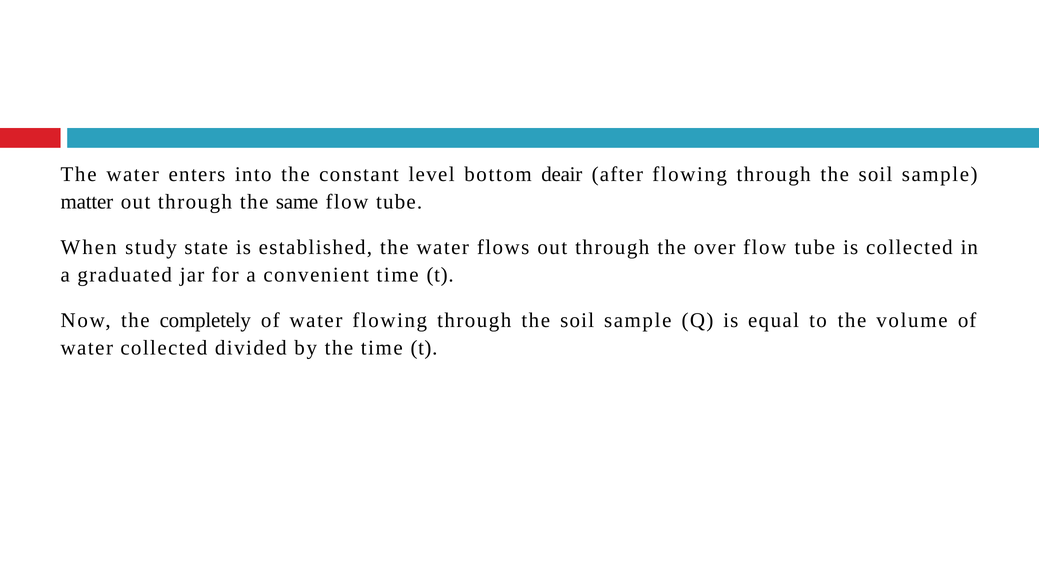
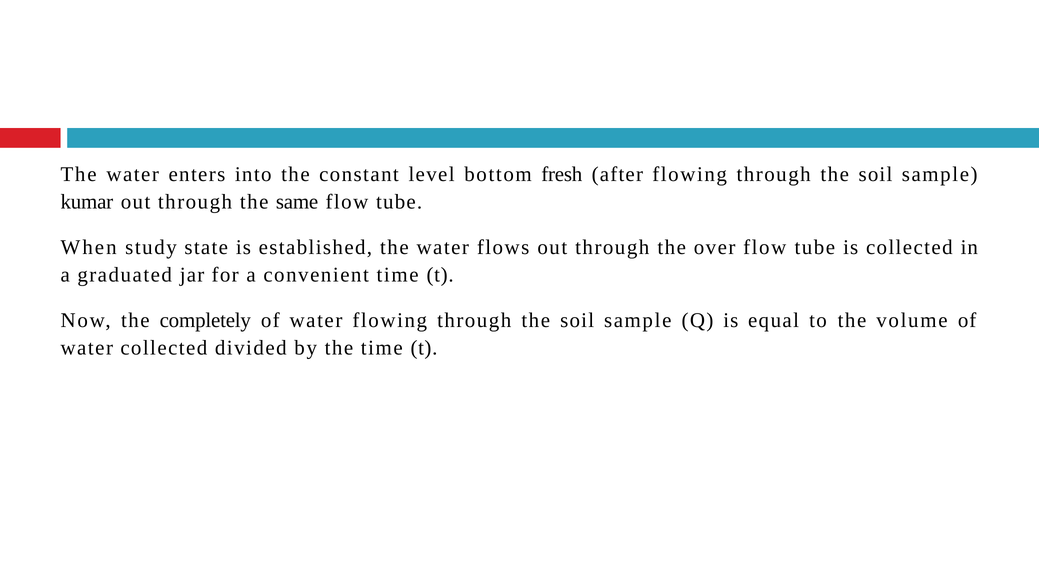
deair: deair -> fresh
matter: matter -> kumar
